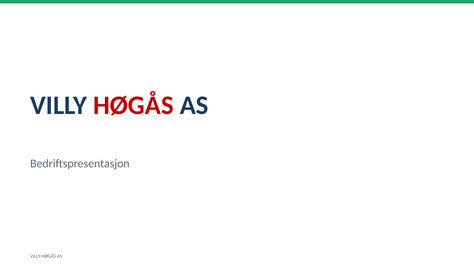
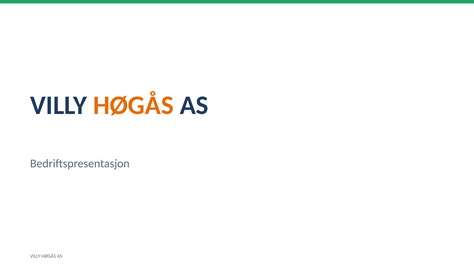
HØGÅS at (133, 105) colour: red -> orange
